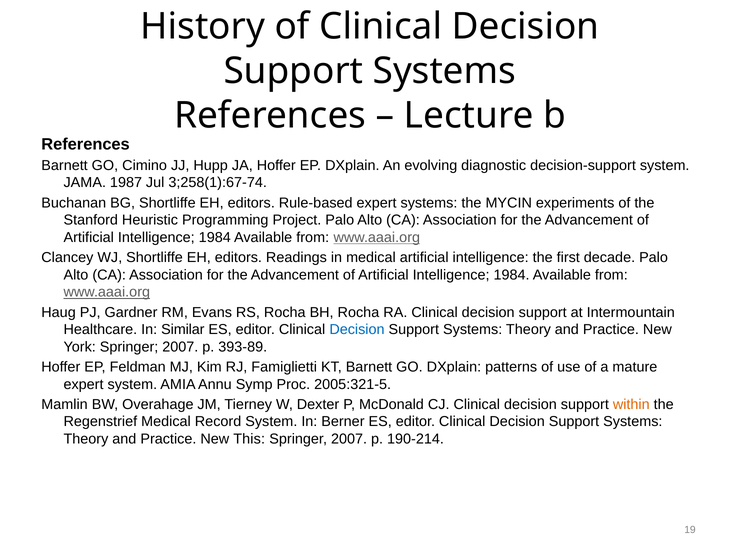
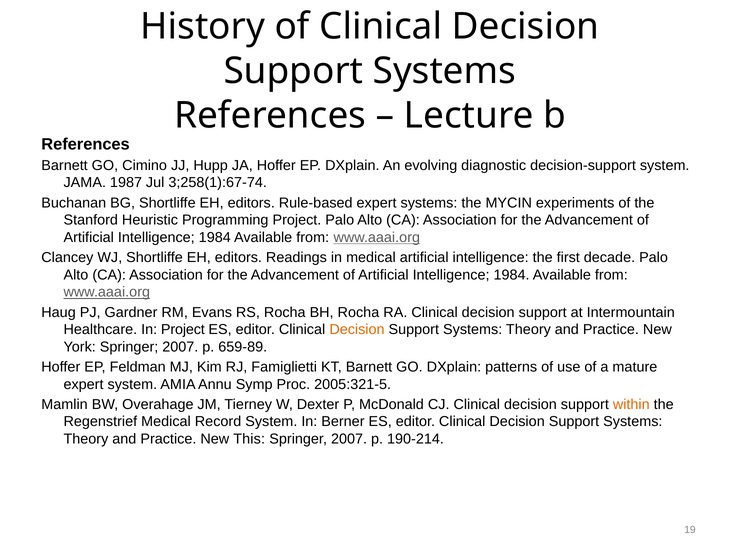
In Similar: Similar -> Project
Decision at (357, 330) colour: blue -> orange
393-89: 393-89 -> 659-89
